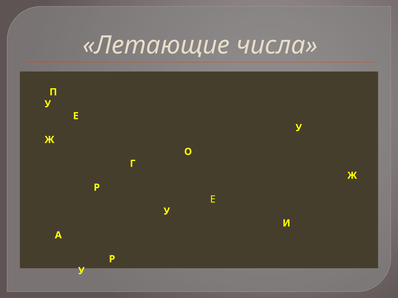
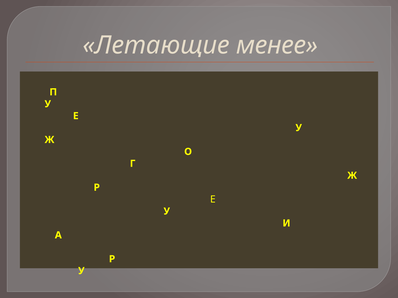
числа: числа -> менее
